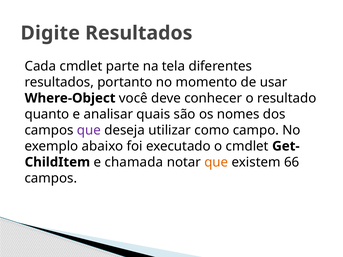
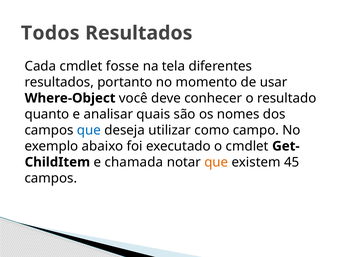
Digite: Digite -> Todos
parte: parte -> fosse
que at (89, 130) colour: purple -> blue
66: 66 -> 45
